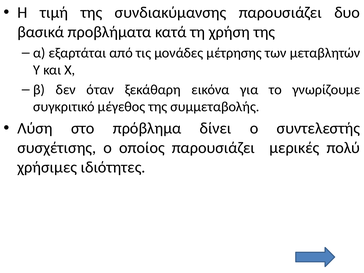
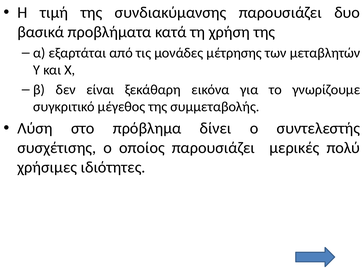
όταν: όταν -> είναι
